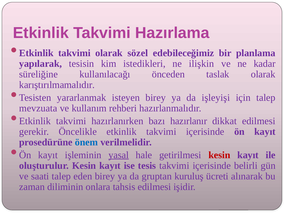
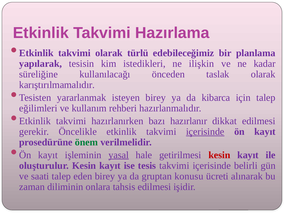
sözel: sözel -> türlü
işleyişi: işleyişi -> kibarca
mevzuata: mevzuata -> eğilimleri
içerisinde at (205, 132) underline: none -> present
önem colour: blue -> green
kuruluş: kuruluş -> konusu
